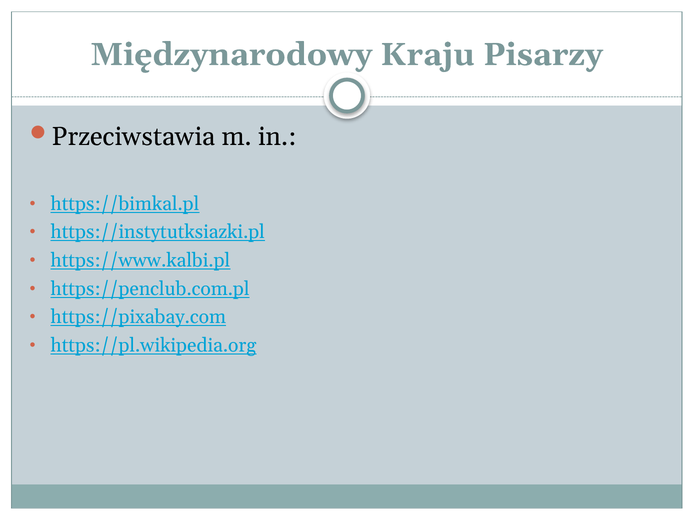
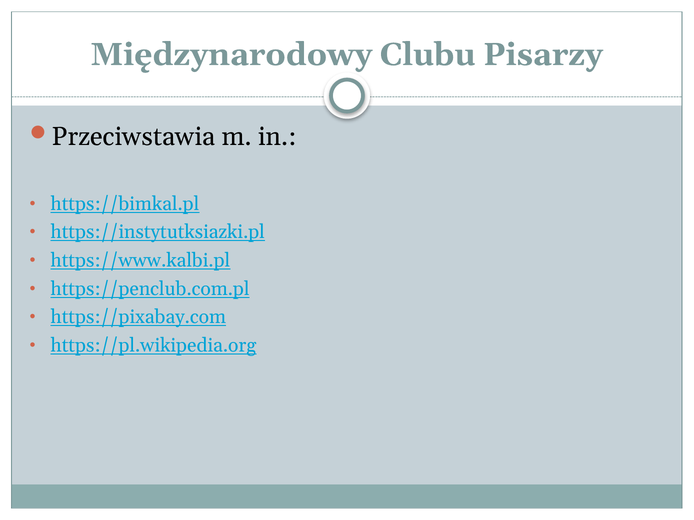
Kraju: Kraju -> Clubu
